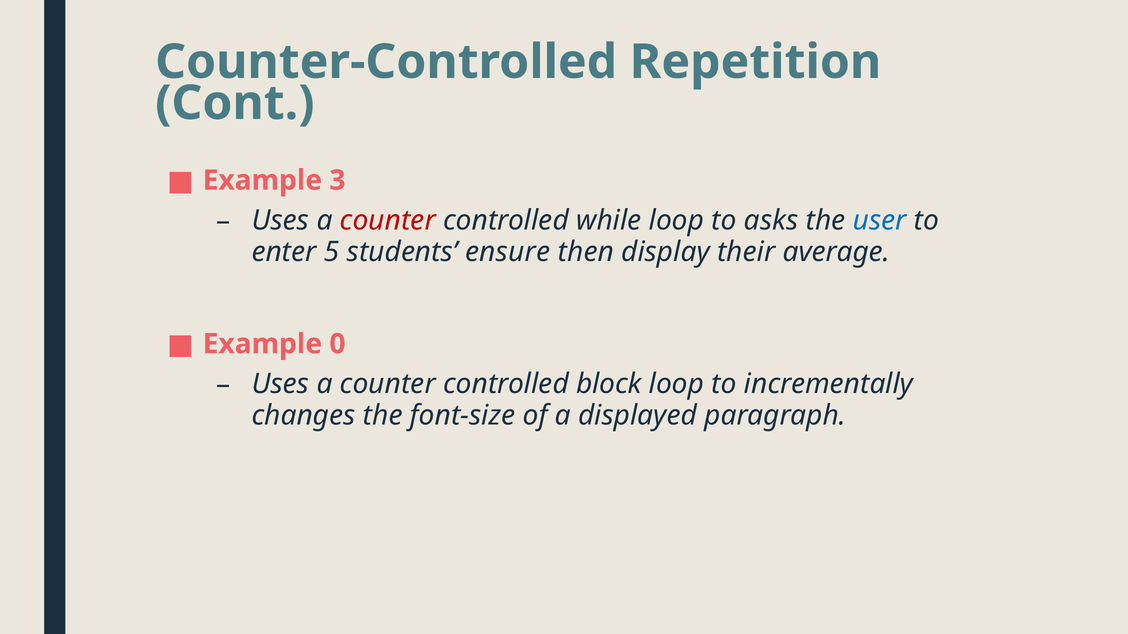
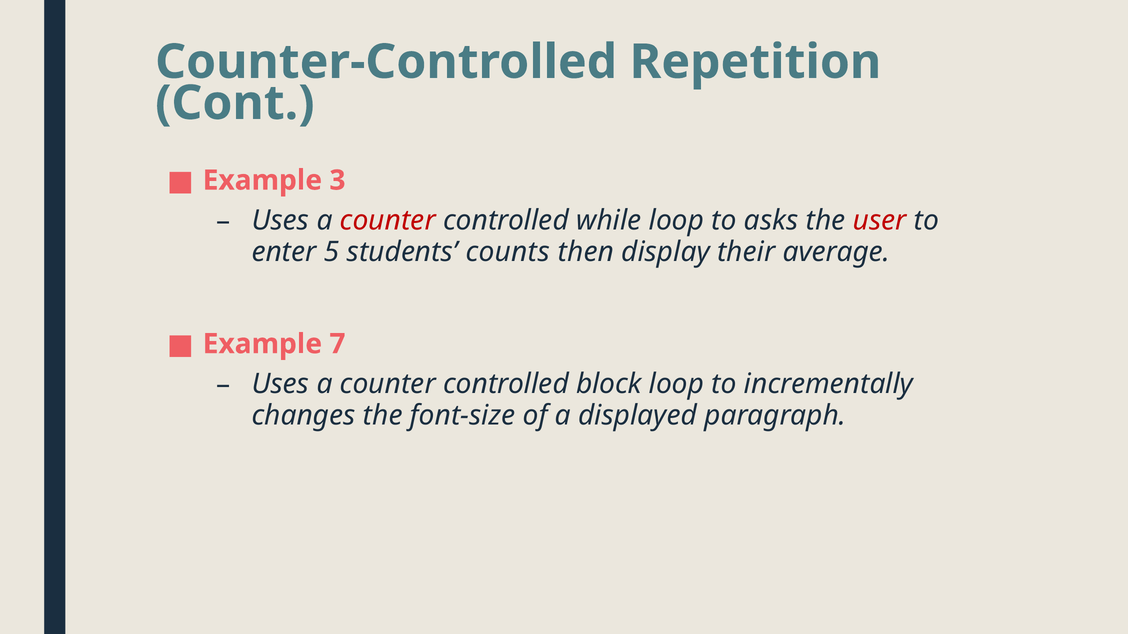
user colour: blue -> red
ensure: ensure -> counts
0: 0 -> 7
